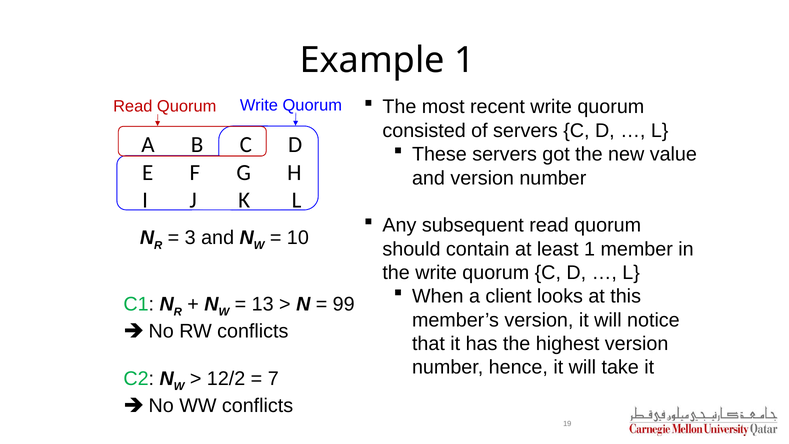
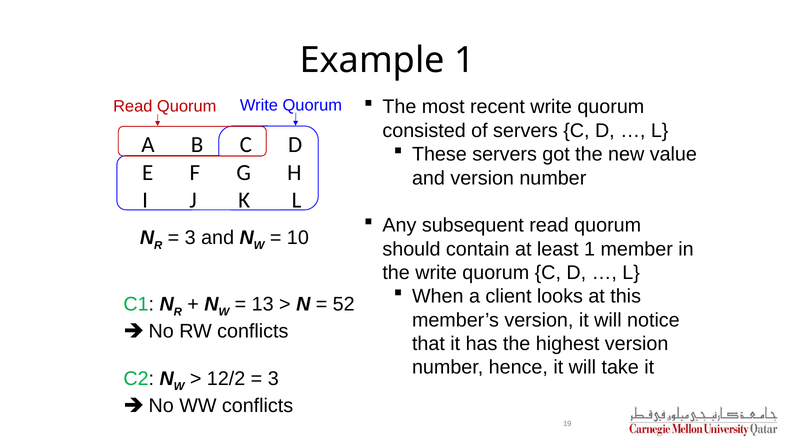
99: 99 -> 52
7 at (273, 379): 7 -> 3
